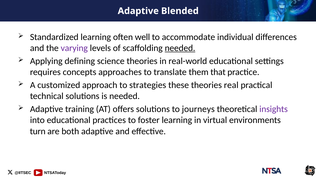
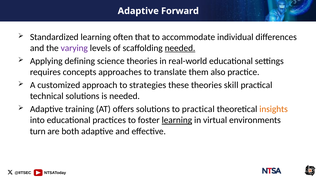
Blended: Blended -> Forward
well: well -> that
that: that -> also
real: real -> skill
to journeys: journeys -> practical
insights colour: purple -> orange
learning at (177, 120) underline: none -> present
